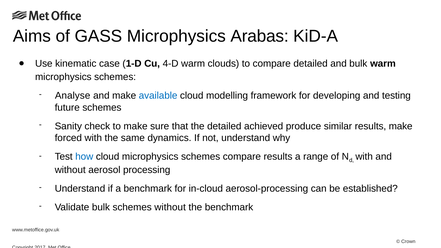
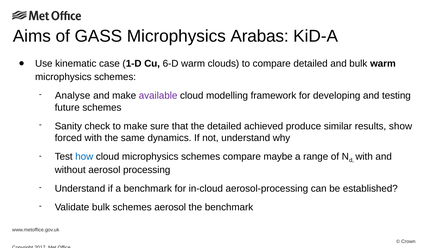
4-D: 4-D -> 6-D
available colour: blue -> purple
results make: make -> show
compare results: results -> maybe
schemes without: without -> aerosol
